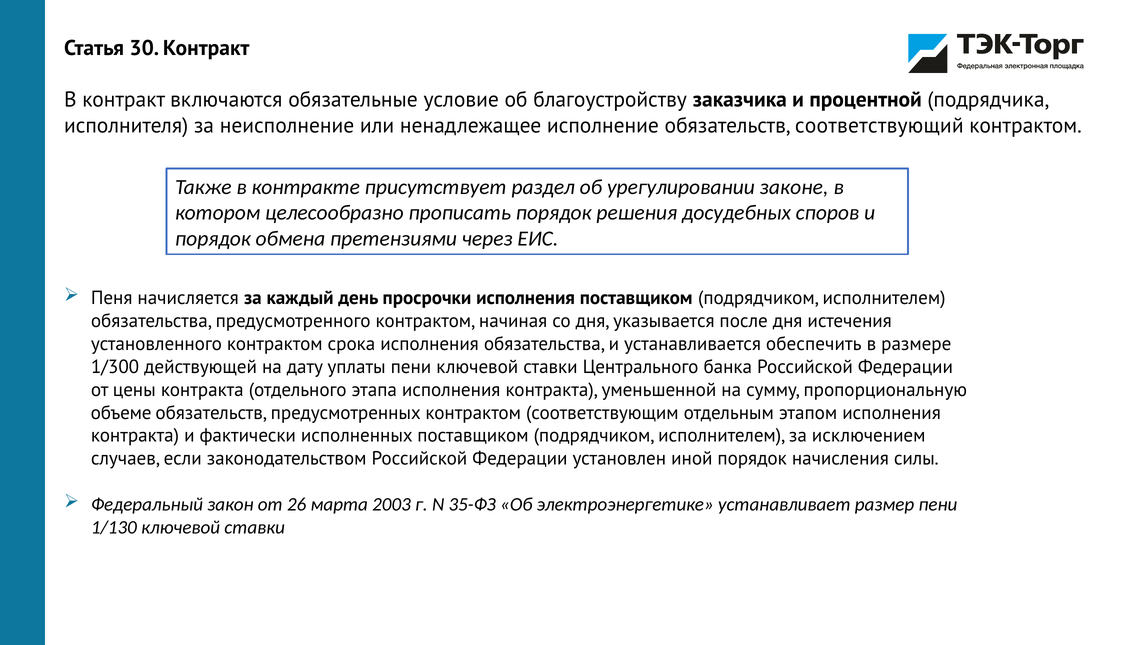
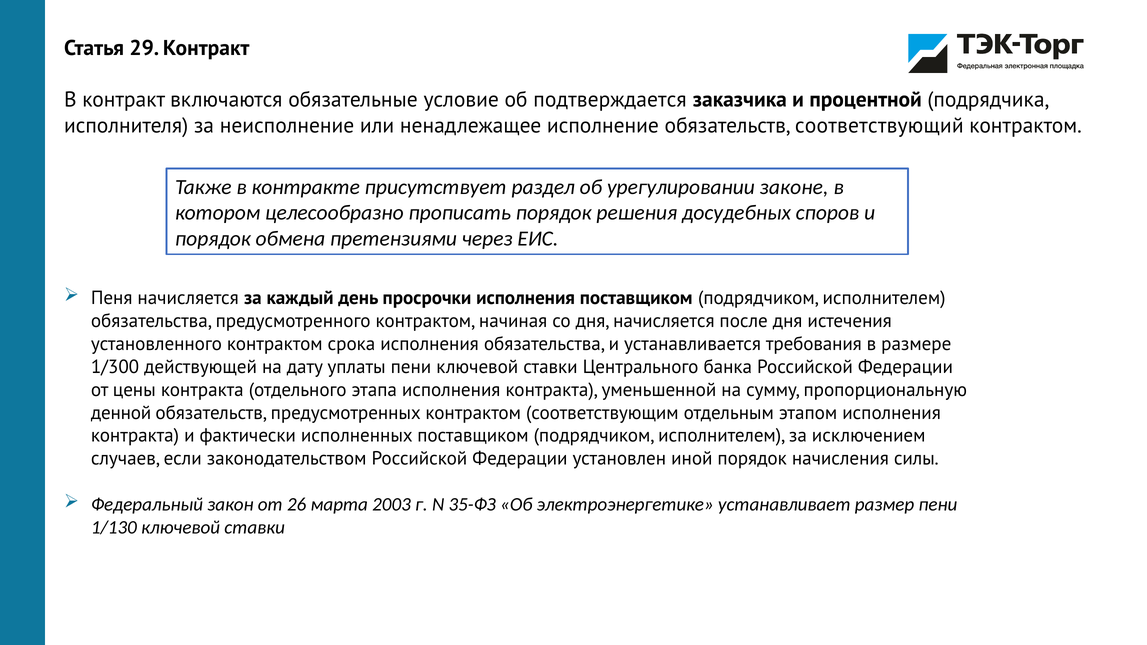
30: 30 -> 29
благоустройству: благоустройству -> подтверждается
дня указывается: указывается -> начисляется
обеспечить: обеспечить -> требования
объеме: объеме -> денной
